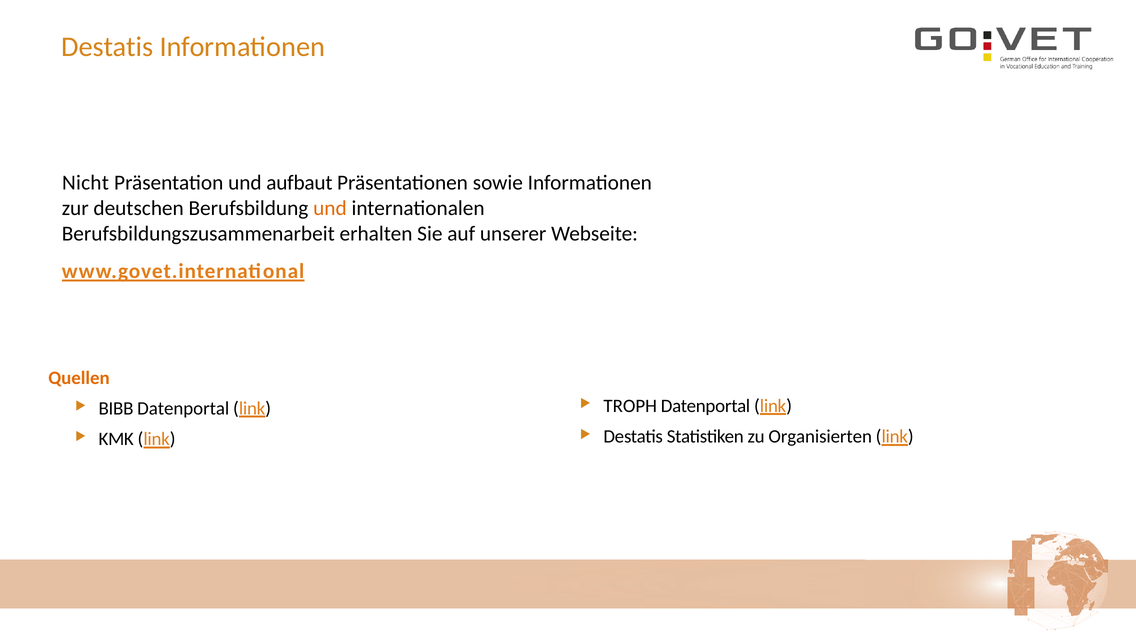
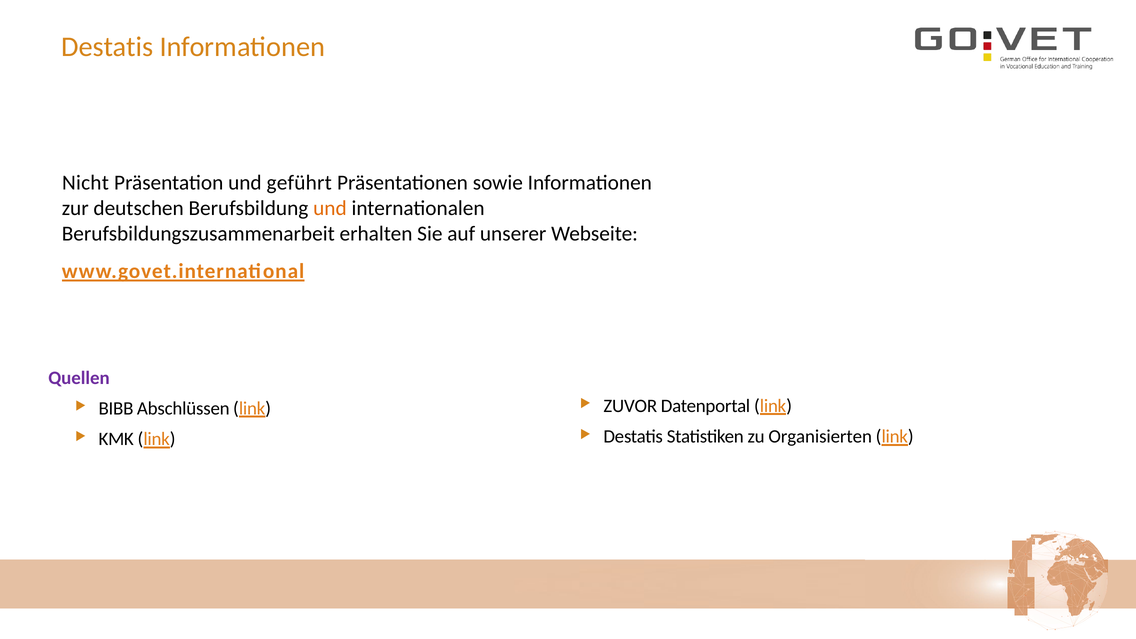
aufbaut: aufbaut -> geführt
Quellen colour: orange -> purple
TROPH: TROPH -> ZUVOR
BIBB Datenportal: Datenportal -> Abschlüssen
